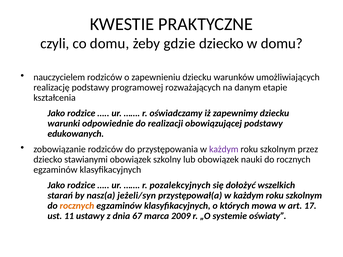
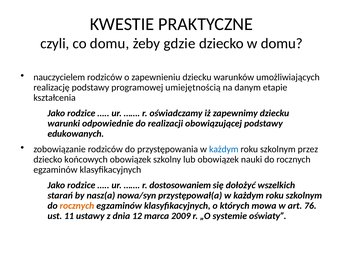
rozważających: rozważających -> umiejętnością
każdym at (224, 149) colour: purple -> blue
stawianymi: stawianymi -> końcowych
pozalekcyjnych: pozalekcyjnych -> dostosowaniem
jeżeli/syn: jeżeli/syn -> nowa/syn
17: 17 -> 76
67: 67 -> 12
